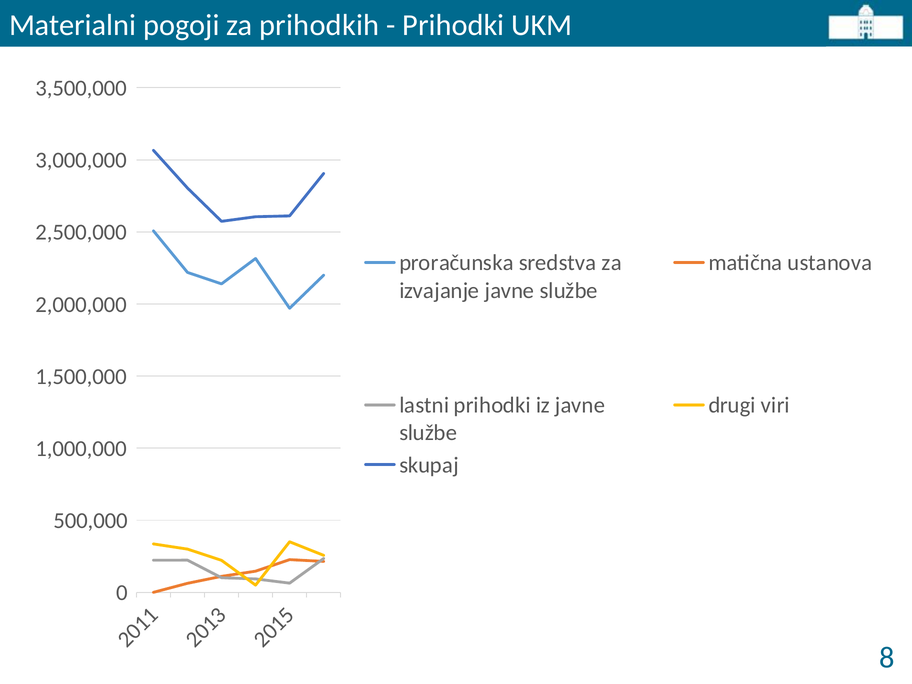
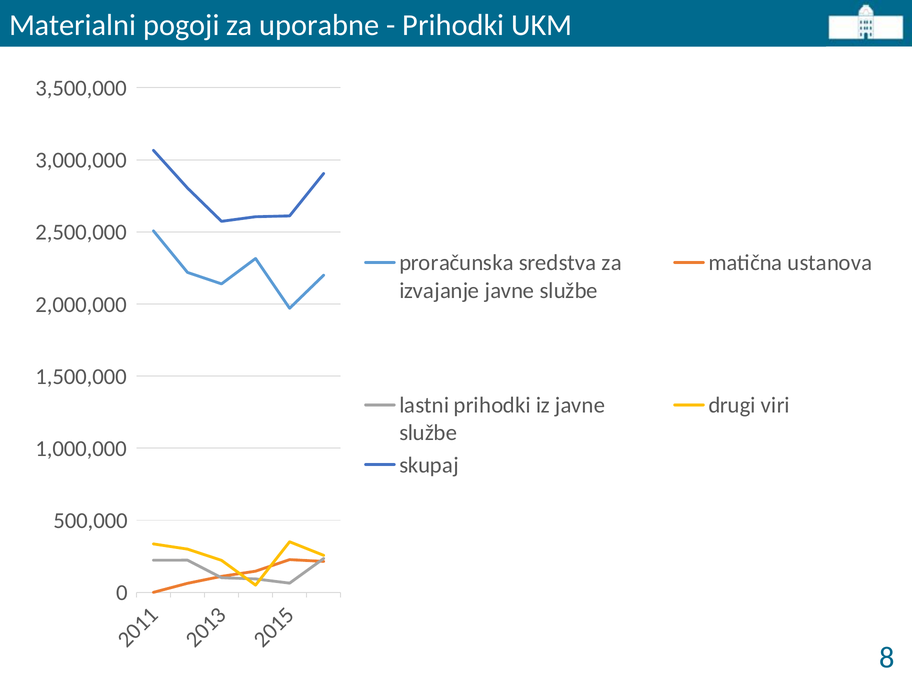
prihodkih: prihodkih -> uporabne
